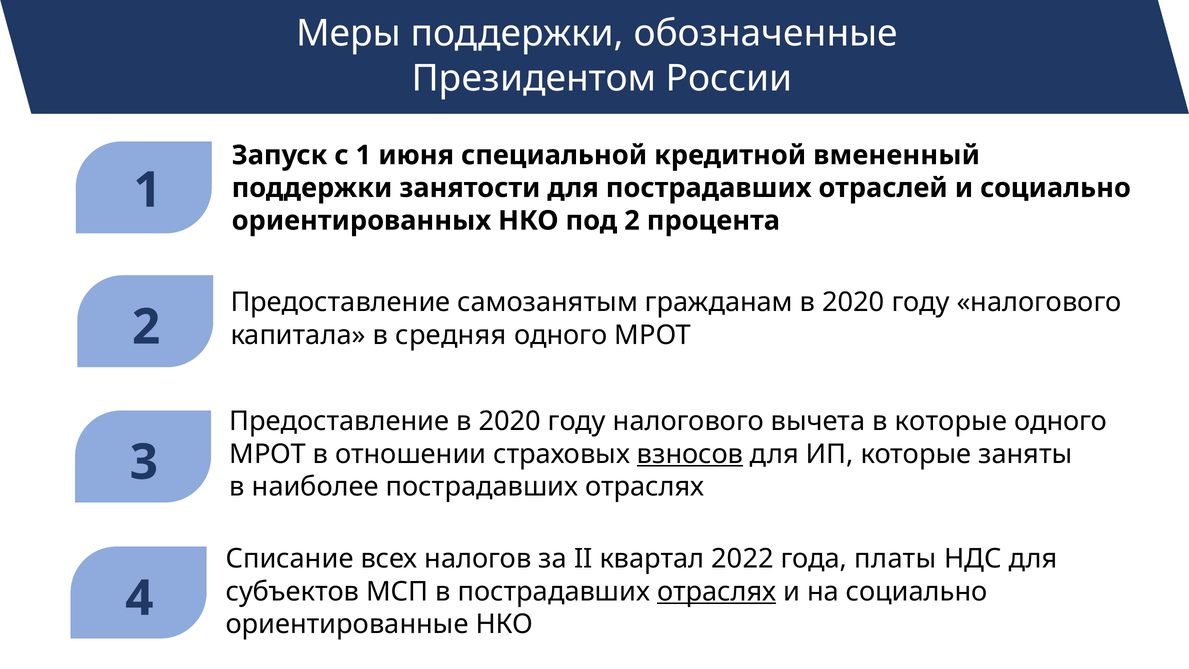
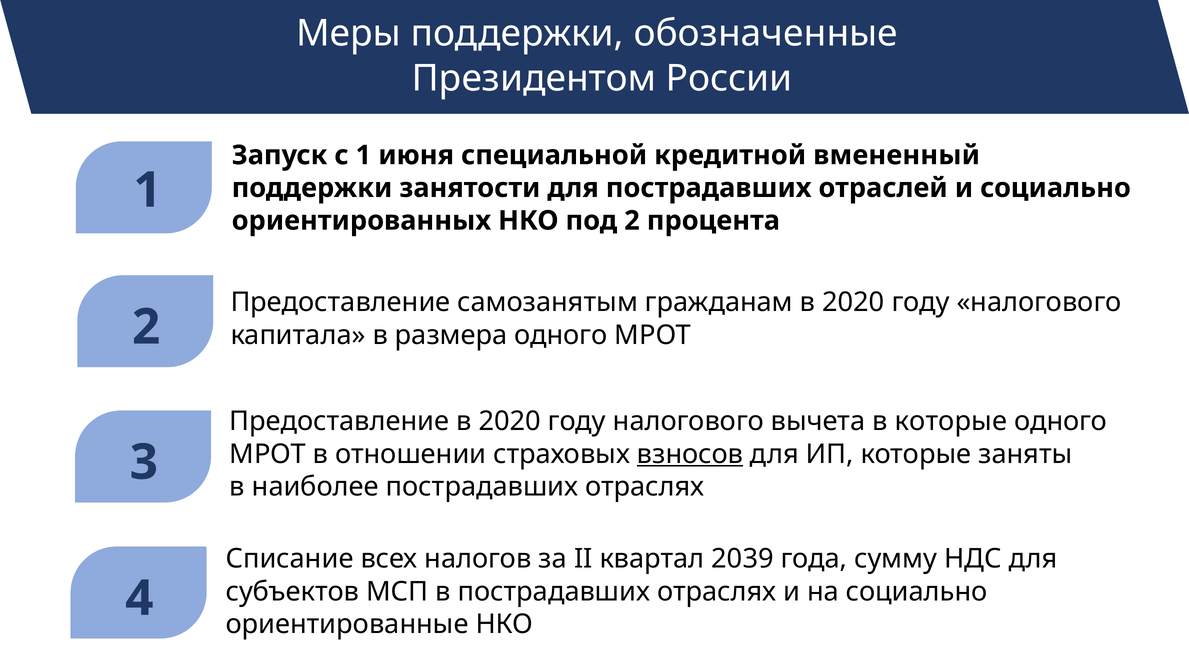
средняя: средняя -> размера
2022: 2022 -> 2039
платы: платы -> сумму
отраслях at (717, 591) underline: present -> none
